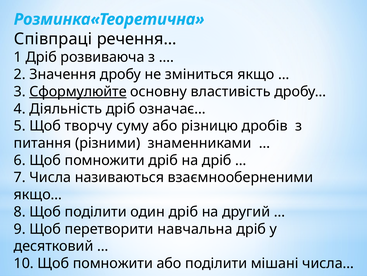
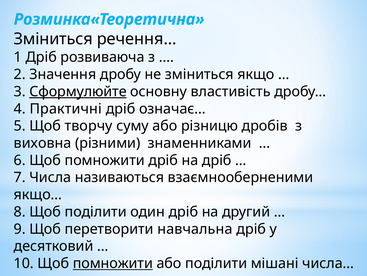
Співпраці at (53, 39): Співпраці -> Зміниться
Діяльність: Діяльність -> Практичні
питання: питання -> виховна
помножити at (113, 263) underline: none -> present
